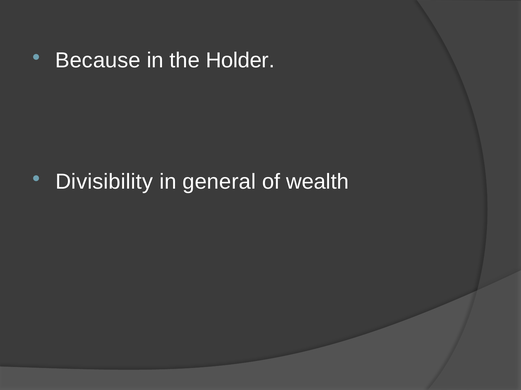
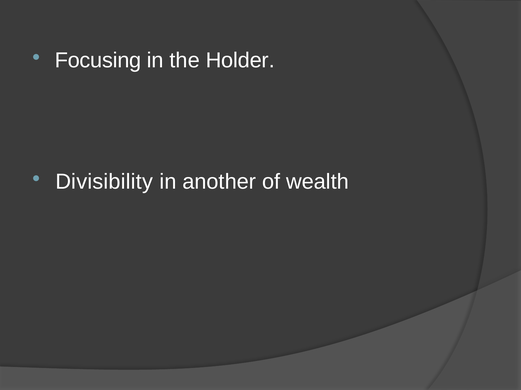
Because: Because -> Focusing
general: general -> another
